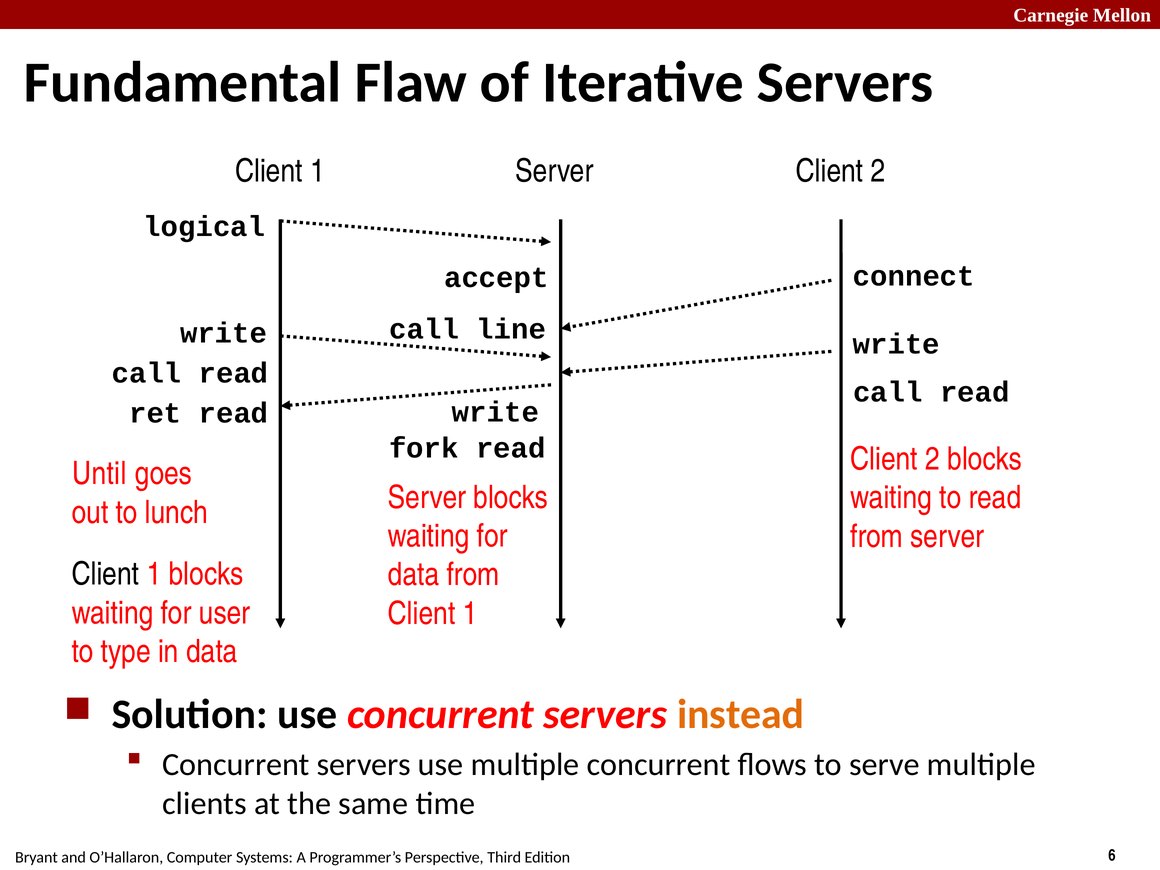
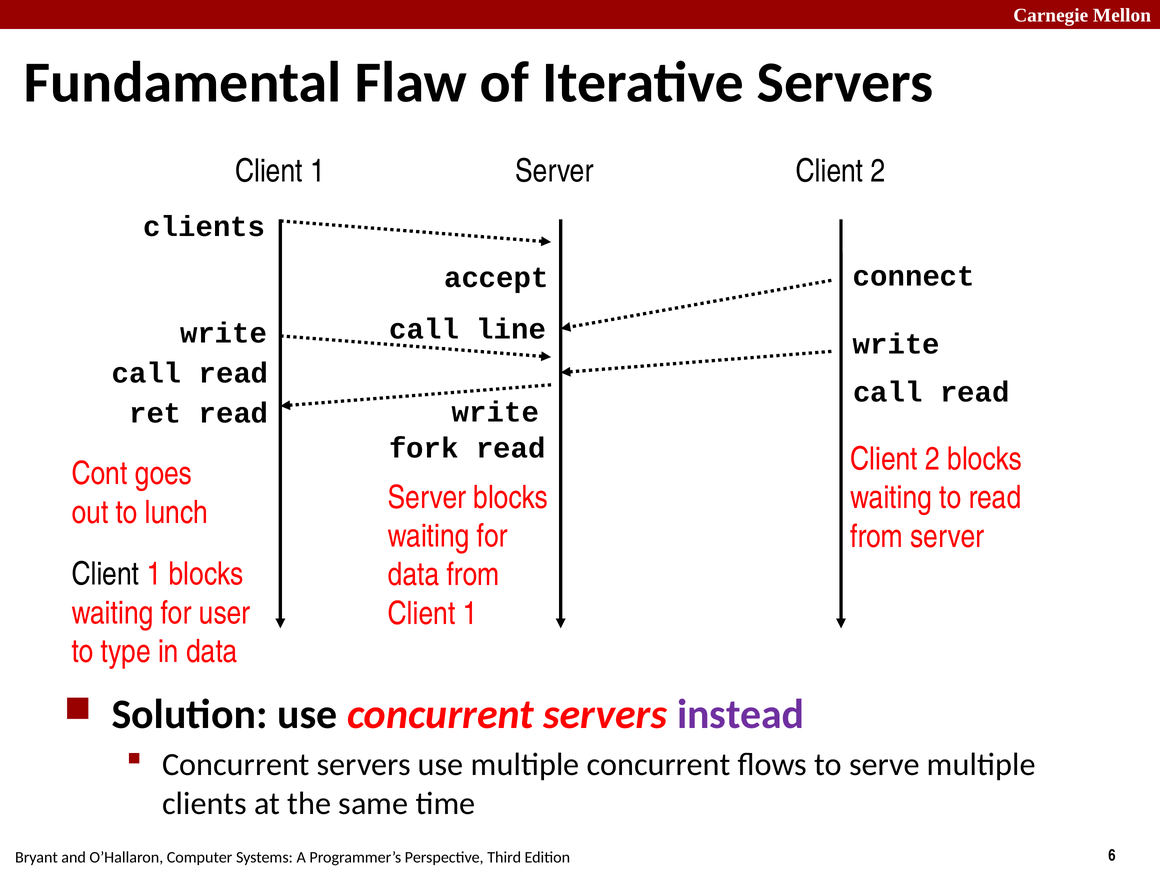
logical at (204, 227): logical -> clients
Until: Until -> Cont
instead colour: orange -> purple
